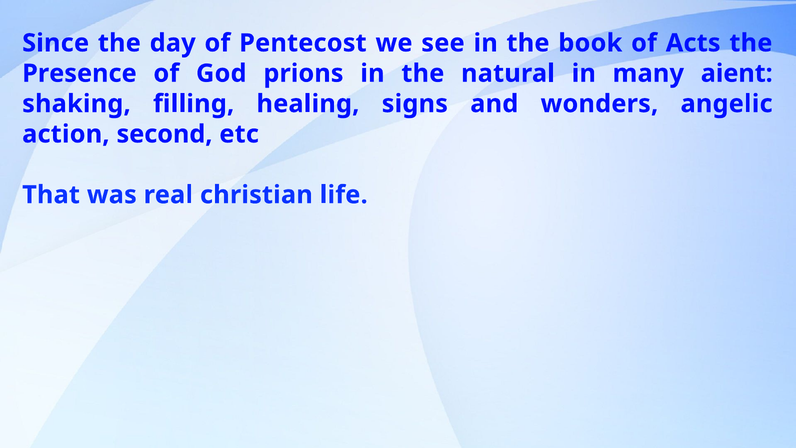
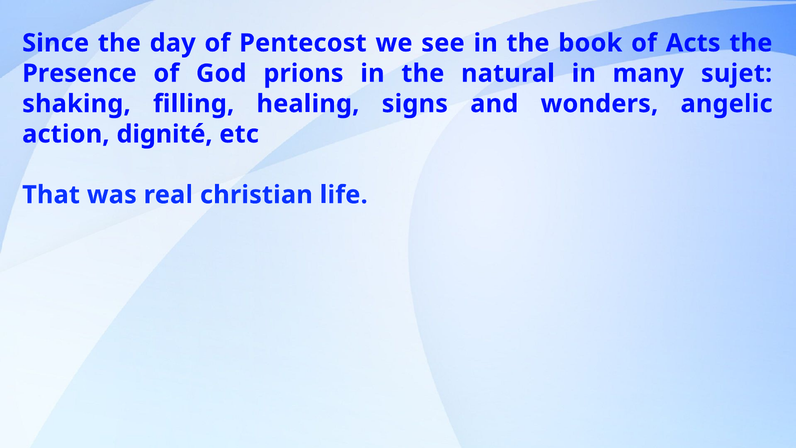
aient: aient -> sujet
second: second -> dignité
